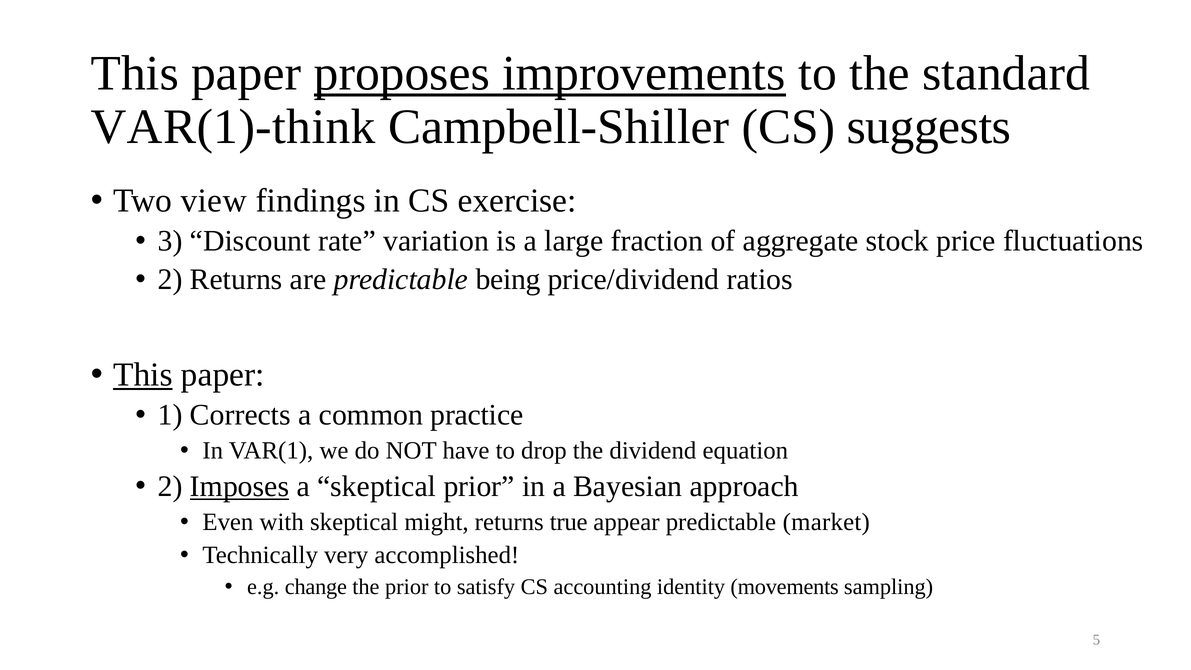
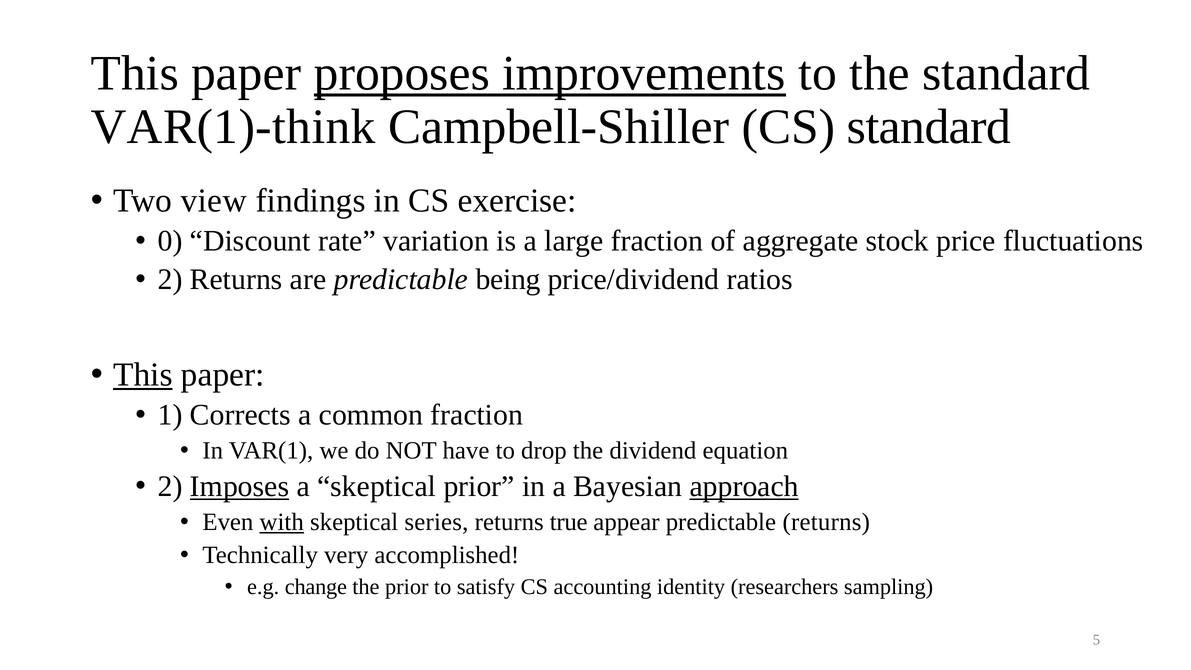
CS suggests: suggests -> standard
3: 3 -> 0
common practice: practice -> fraction
approach underline: none -> present
with underline: none -> present
might: might -> series
predictable market: market -> returns
movements: movements -> researchers
